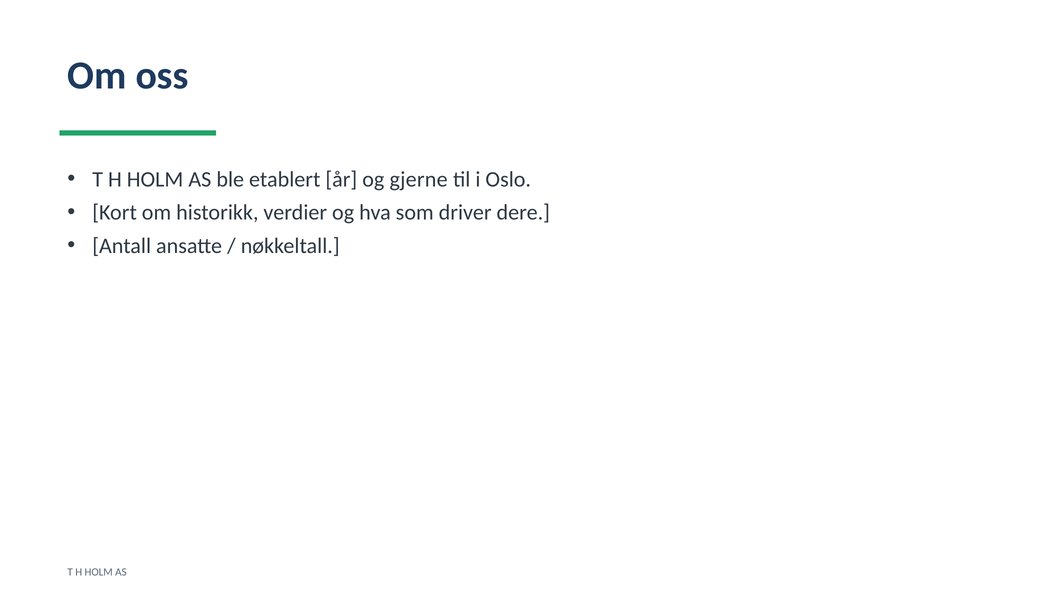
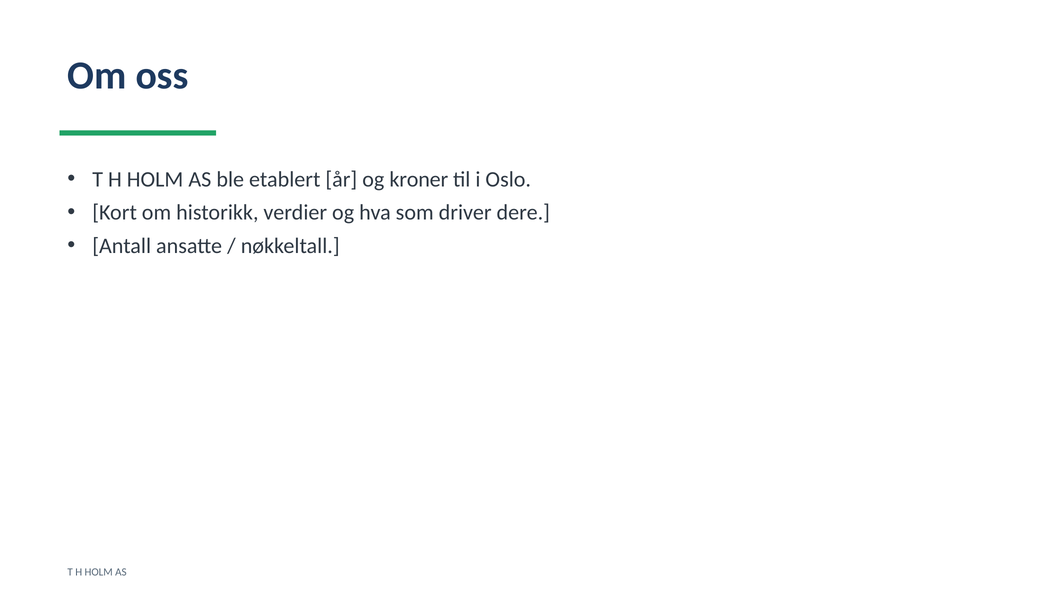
gjerne: gjerne -> kroner
